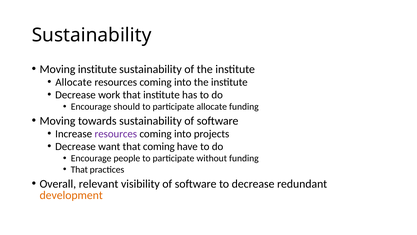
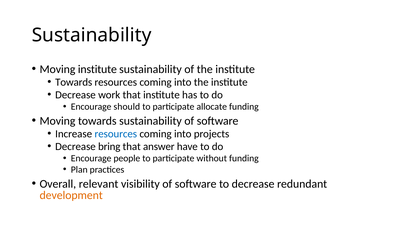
Allocate at (74, 82): Allocate -> Towards
resources at (116, 134) colour: purple -> blue
want: want -> bring
that coming: coming -> answer
That at (79, 169): That -> Plan
